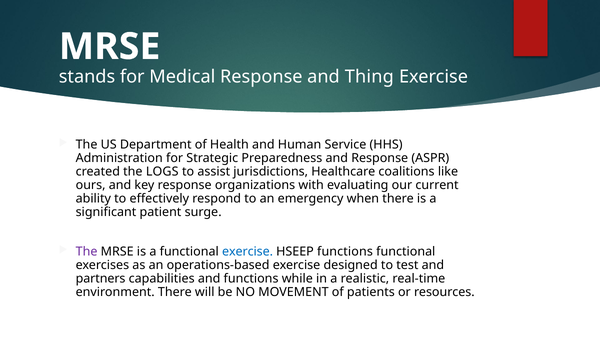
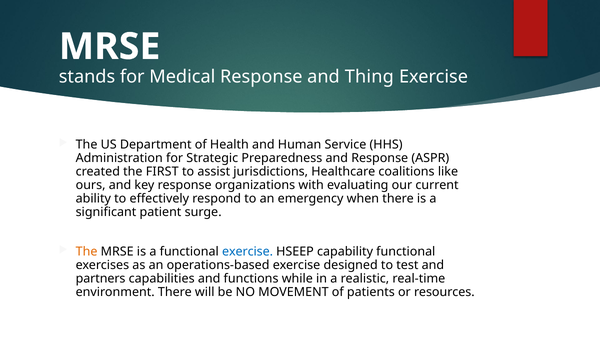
LOGS: LOGS -> FIRST
The at (87, 252) colour: purple -> orange
HSEEP functions: functions -> capability
